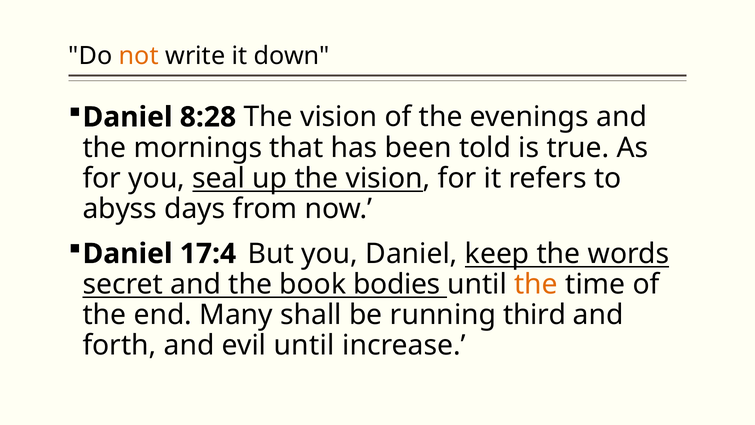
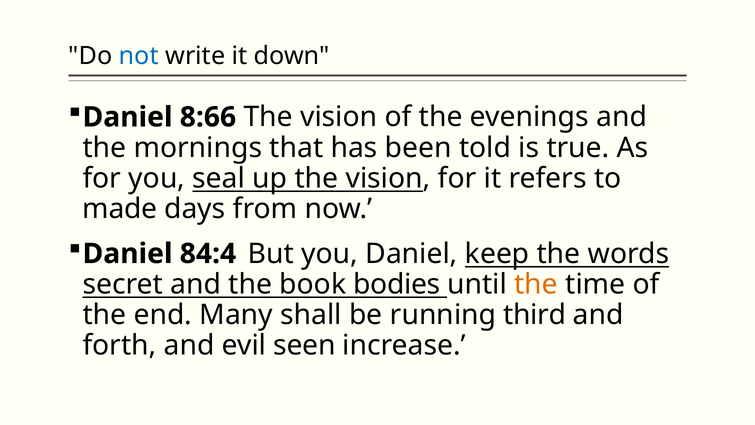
not colour: orange -> blue
8:28: 8:28 -> 8:66
abyss: abyss -> made
17:4: 17:4 -> 84:4
evil until: until -> seen
